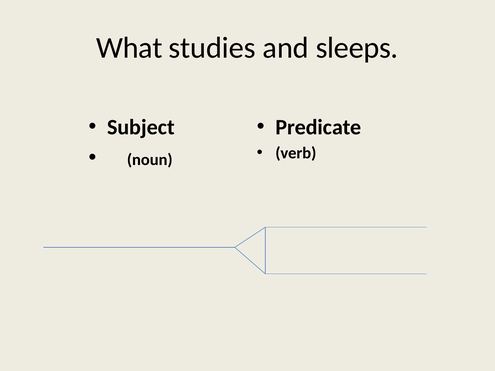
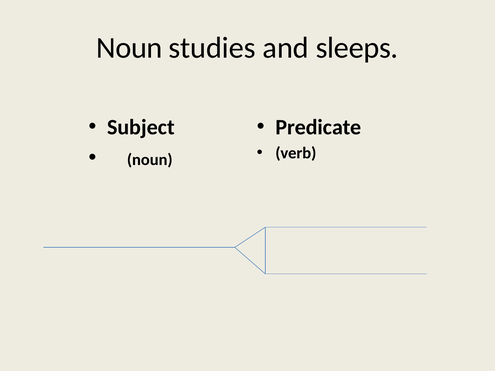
What at (129, 48): What -> Noun
